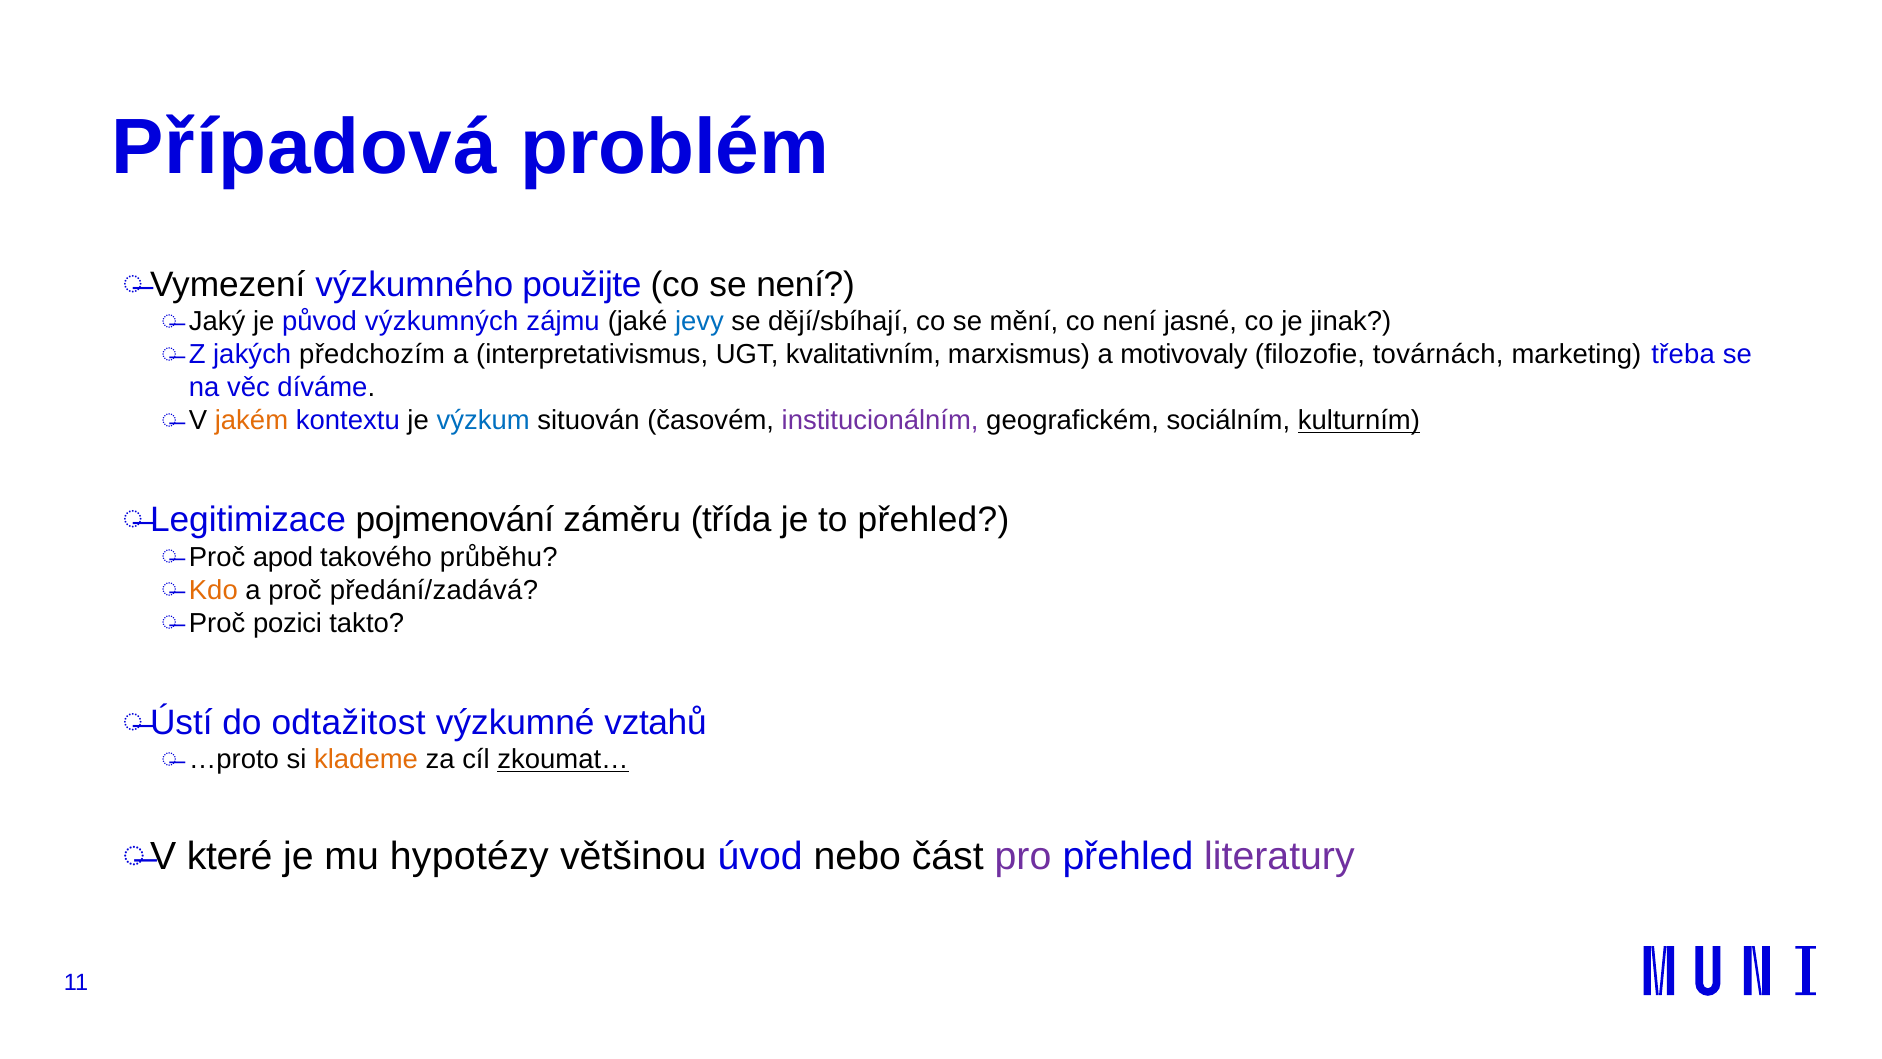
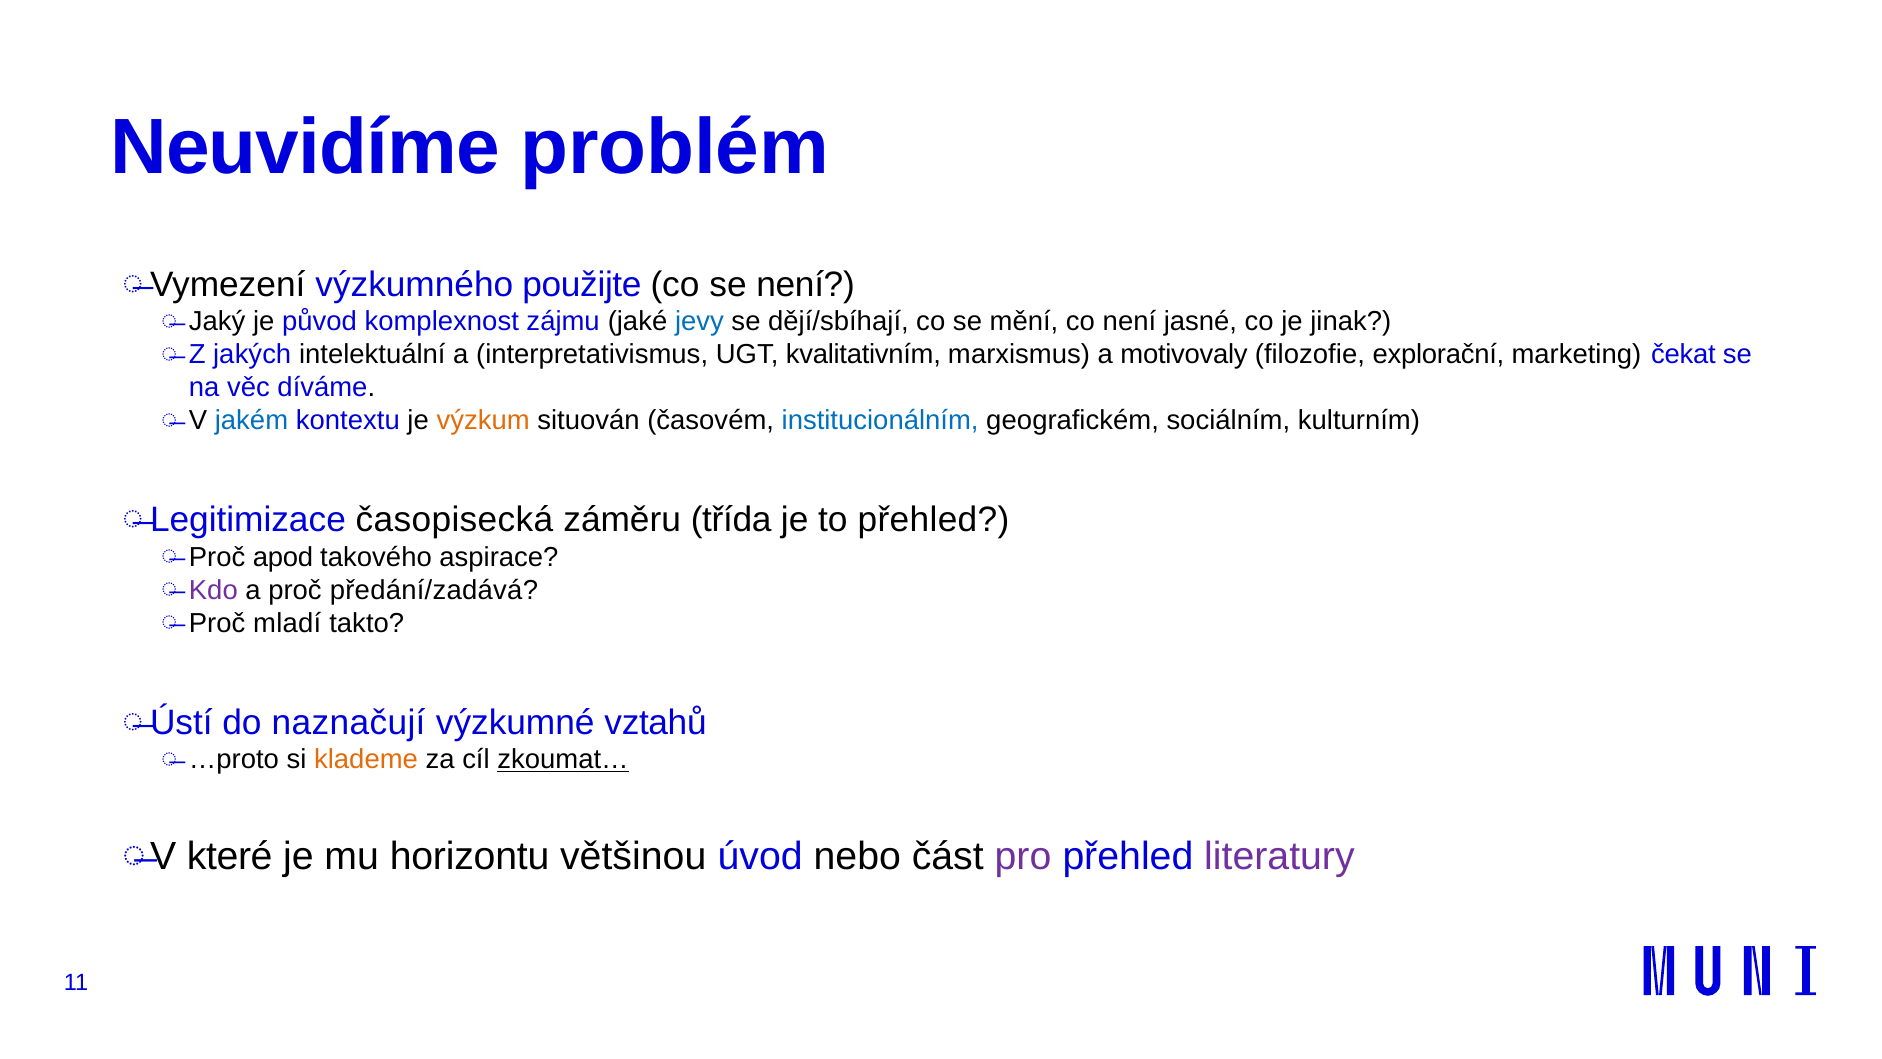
Případová: Případová -> Neuvidíme
výzkumných: výzkumných -> komplexnost
předchozím: předchozím -> intelektuální
továrnách: továrnách -> explorační
třeba: třeba -> čekat
jakém colour: orange -> blue
výzkum colour: blue -> orange
institucionálním colour: purple -> blue
kulturním underline: present -> none
pojmenování: pojmenování -> časopisecká
průběhu: průběhu -> aspirace
Kdo colour: orange -> purple
pozici: pozici -> mladí
odtažitost: odtažitost -> naznačují
hypotézy: hypotézy -> horizontu
